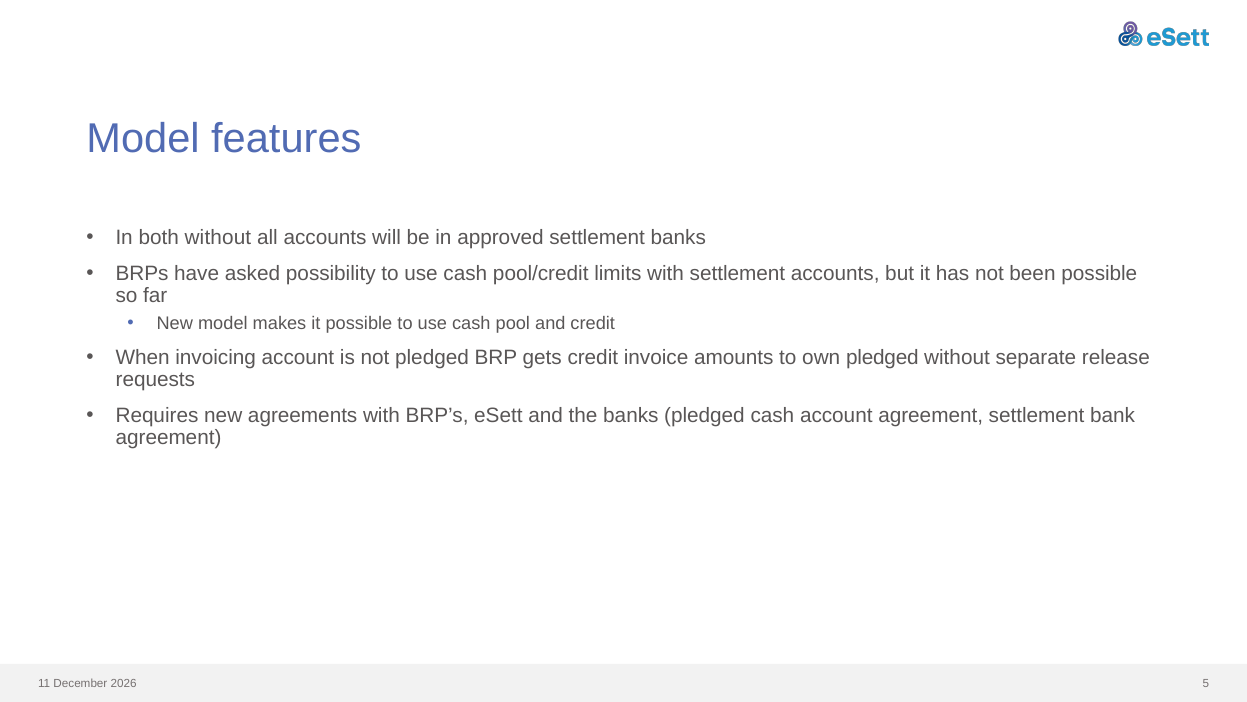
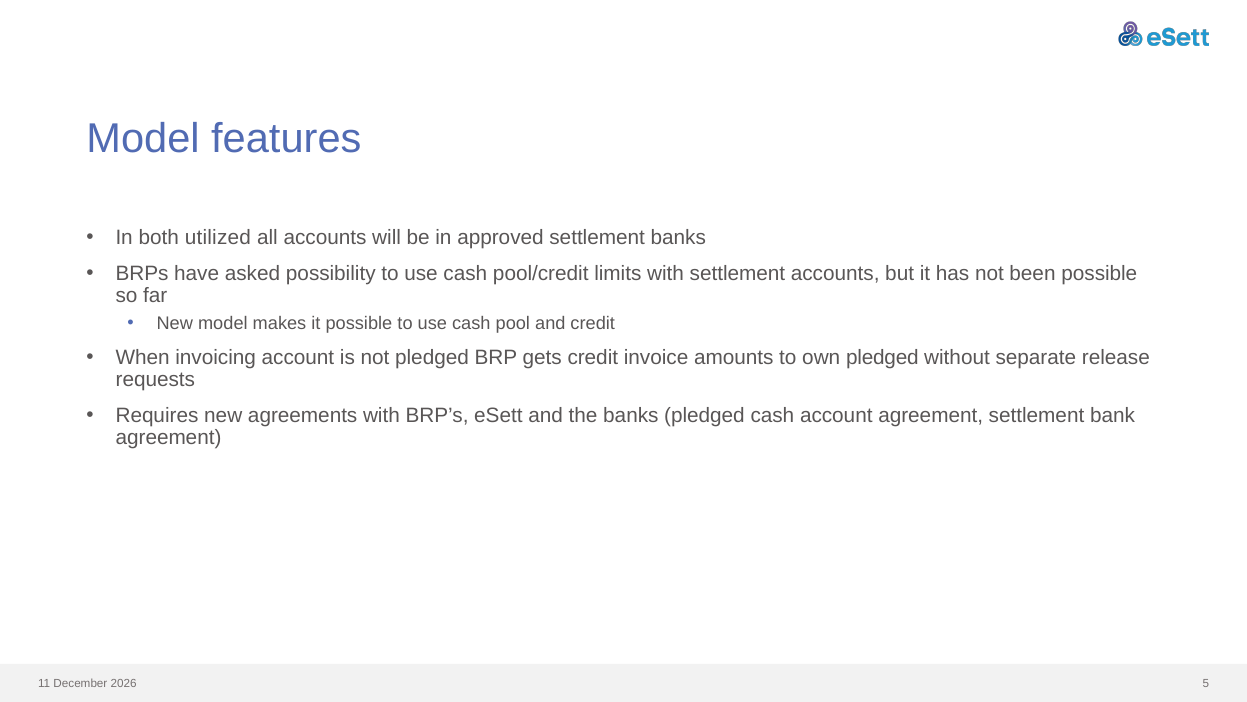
both without: without -> utilized
